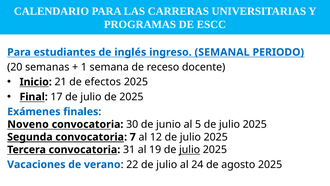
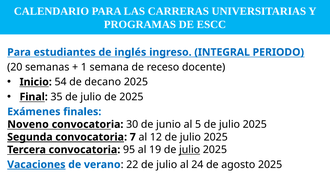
SEMANAL: SEMANAL -> INTEGRAL
21: 21 -> 54
efectos: efectos -> decano
17: 17 -> 35
31: 31 -> 95
Vacaciones underline: none -> present
